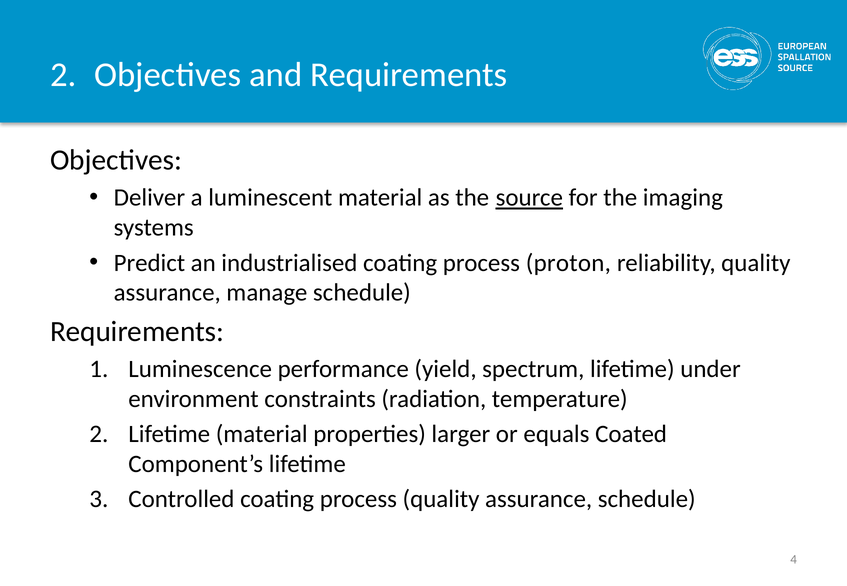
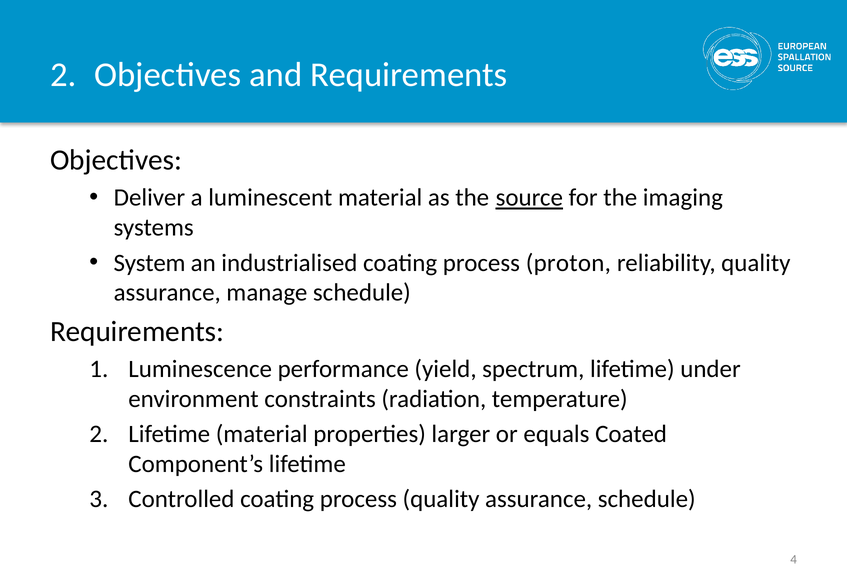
Predict: Predict -> System
